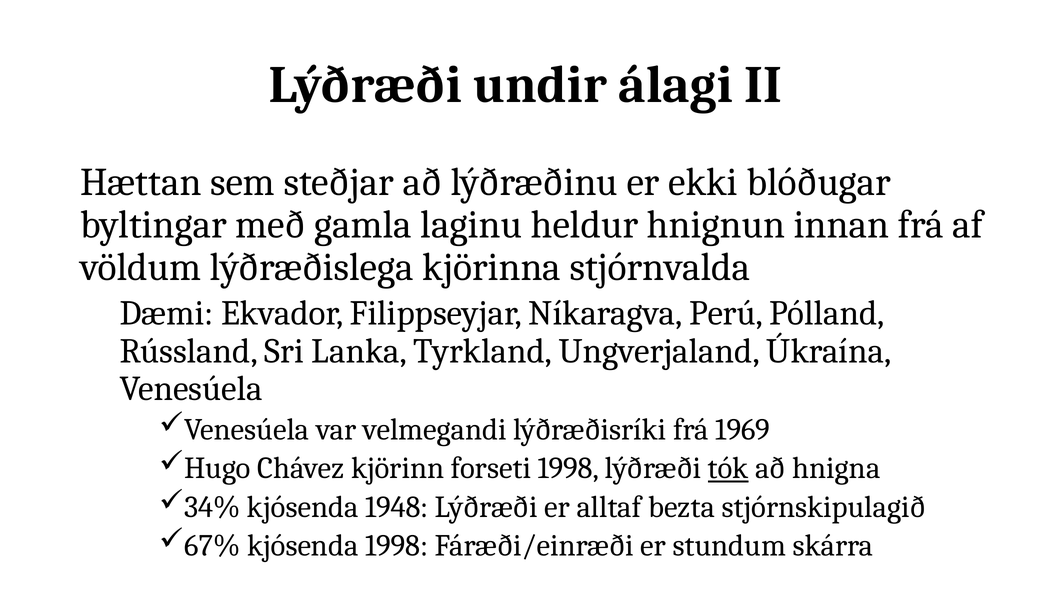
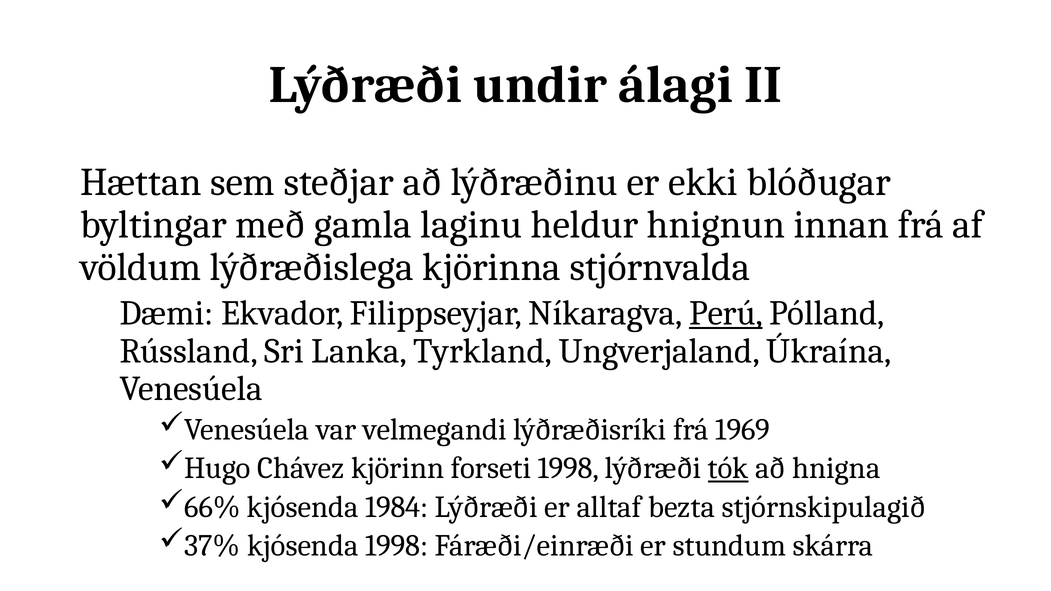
Perú underline: none -> present
34%: 34% -> 66%
1948: 1948 -> 1984
67%: 67% -> 37%
